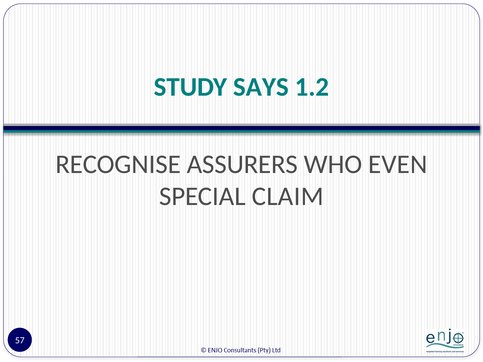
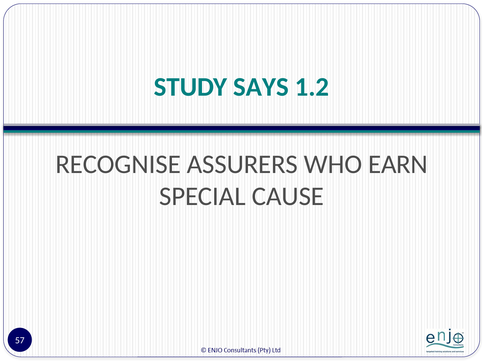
EVEN: EVEN -> EARN
CLAIM: CLAIM -> CAUSE
